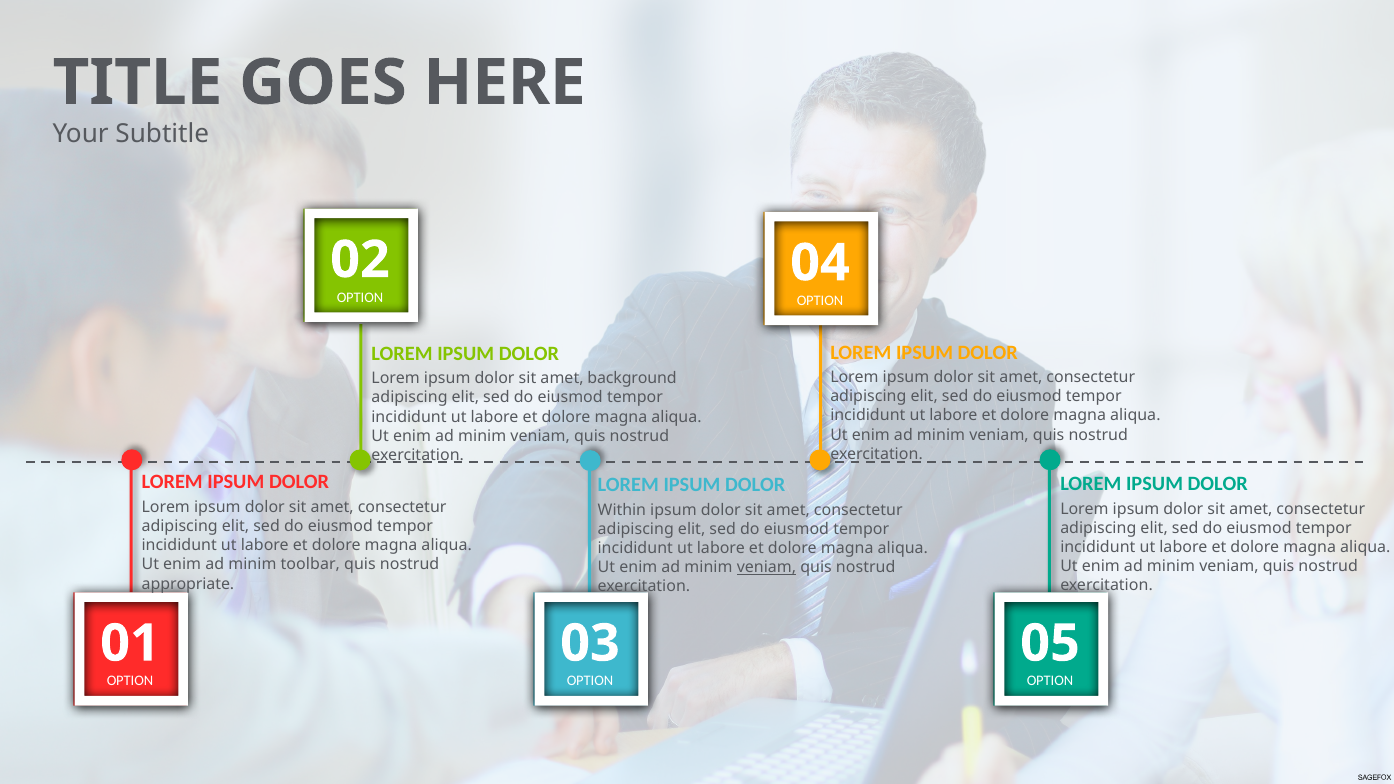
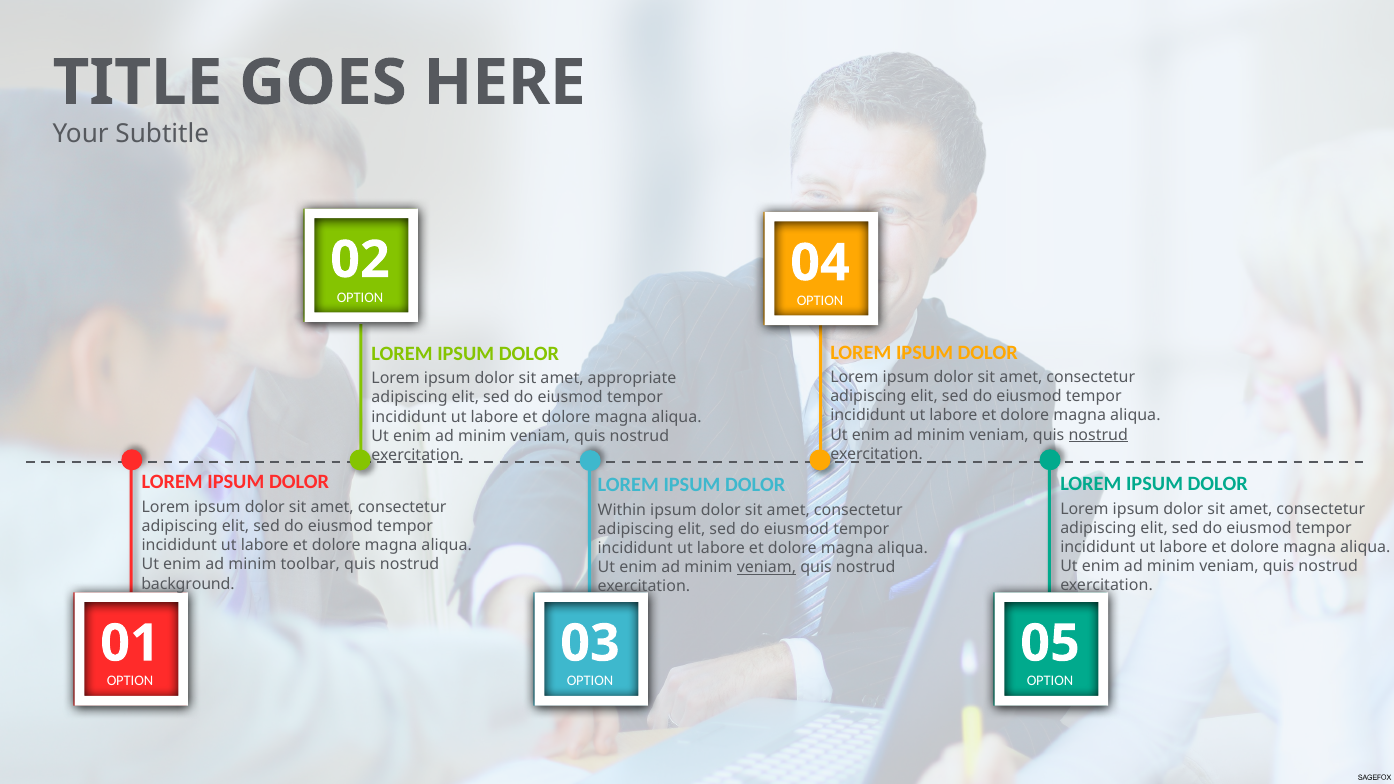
background: background -> appropriate
nostrud at (1098, 435) underline: none -> present
appropriate: appropriate -> background
